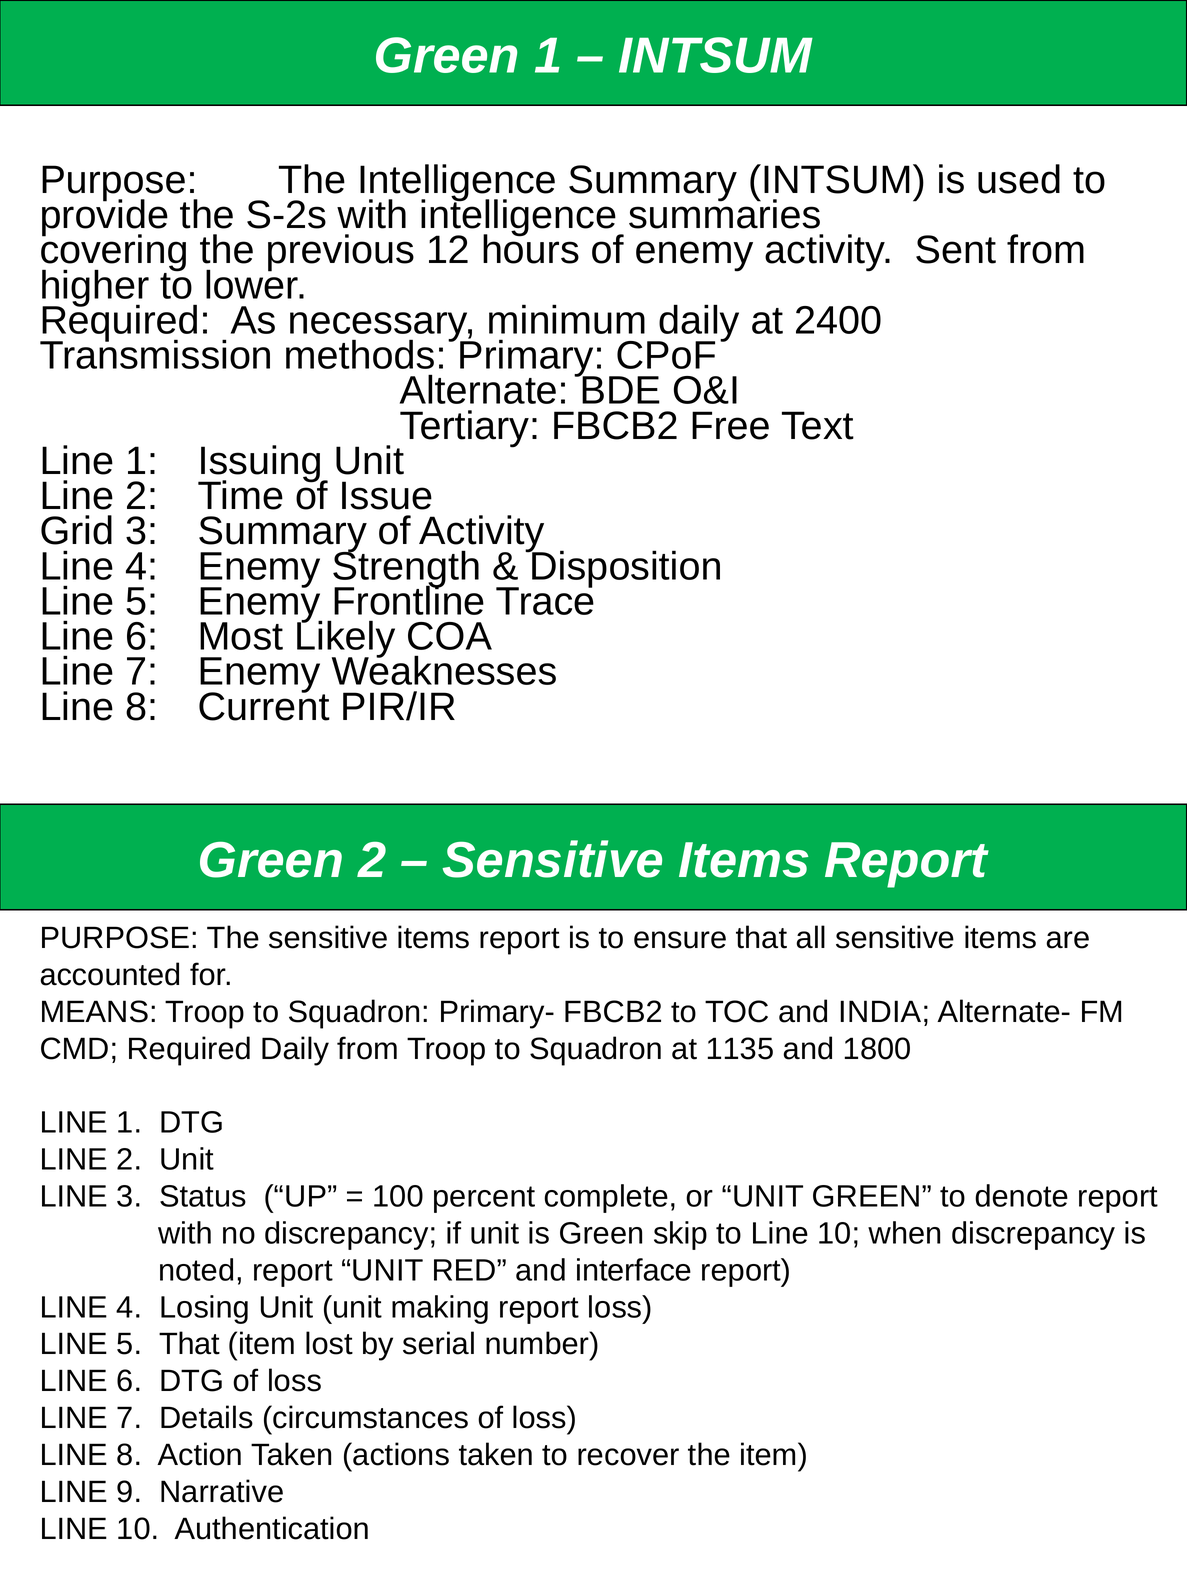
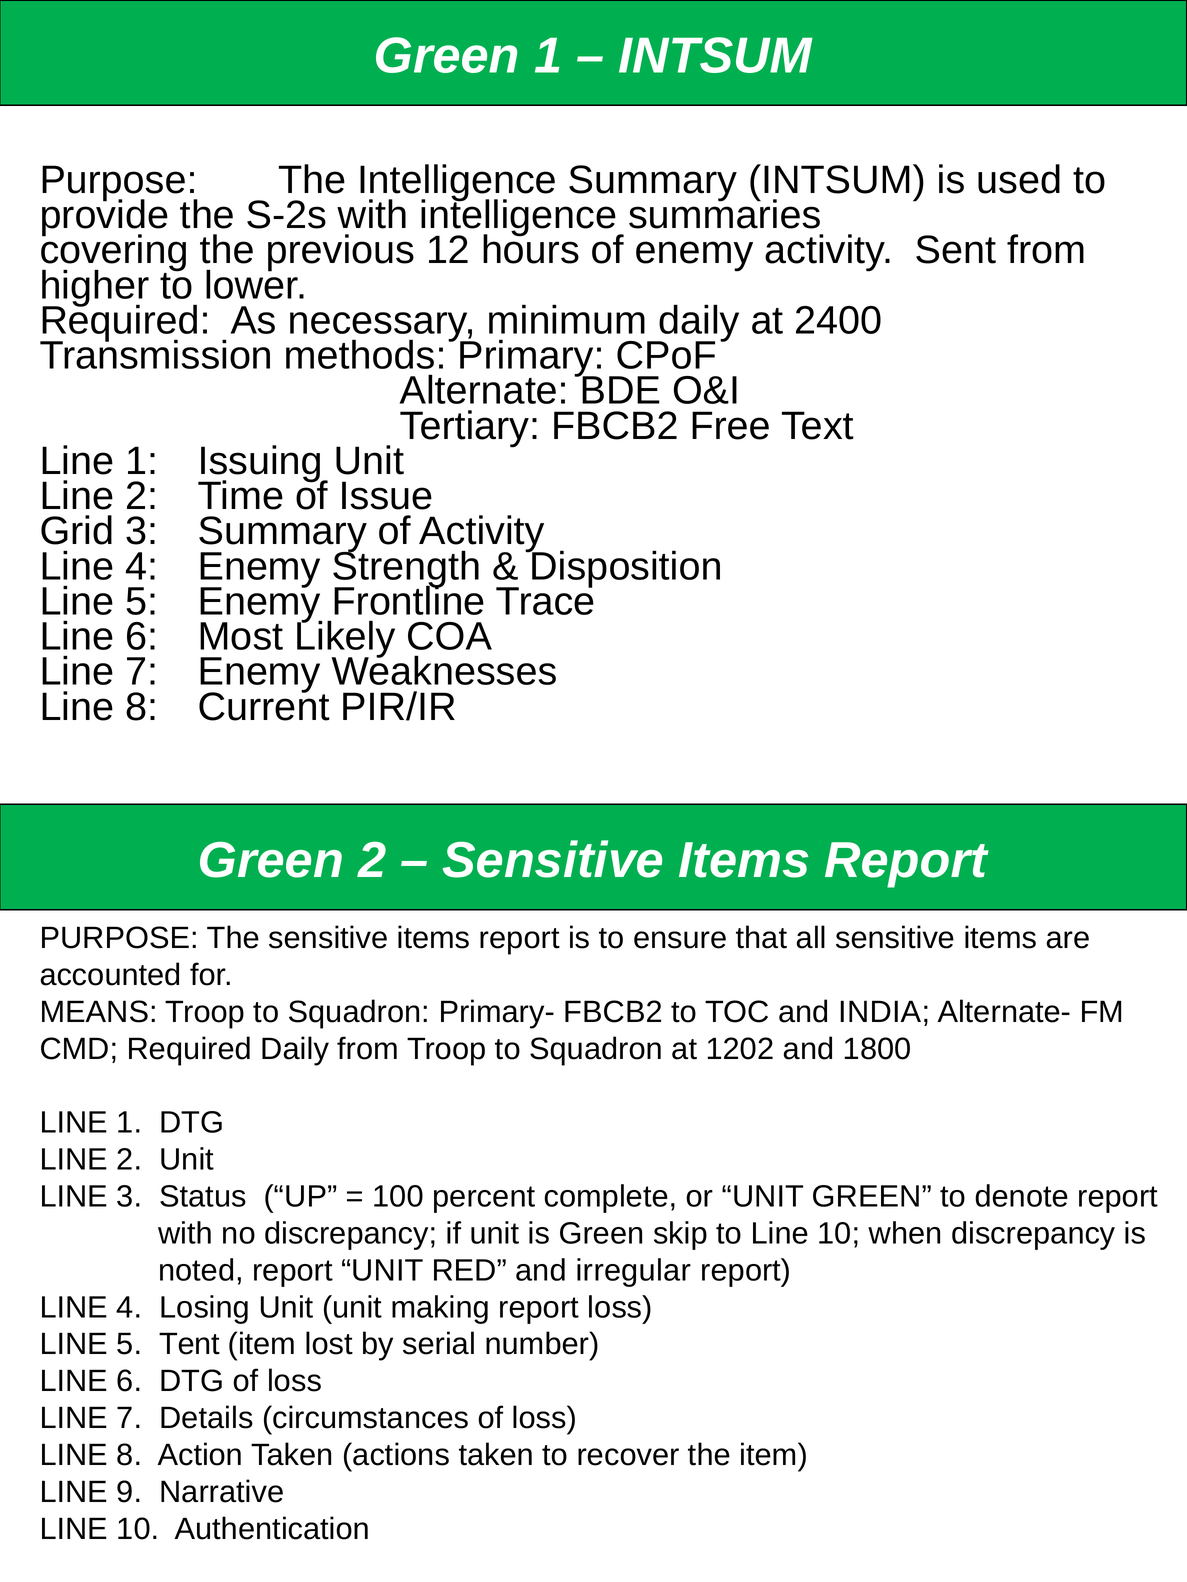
1135: 1135 -> 1202
interface: interface -> irregular
5 That: That -> Tent
